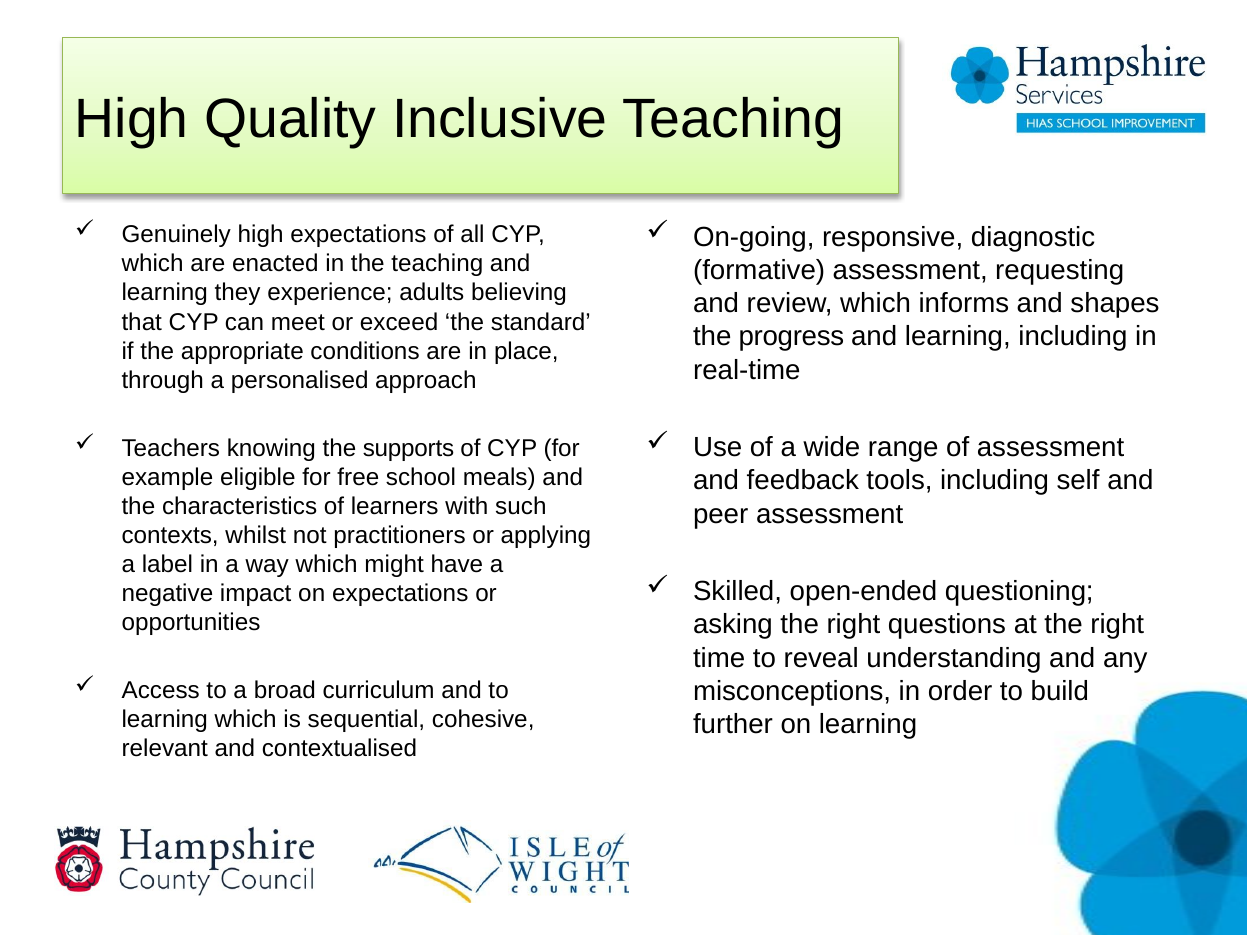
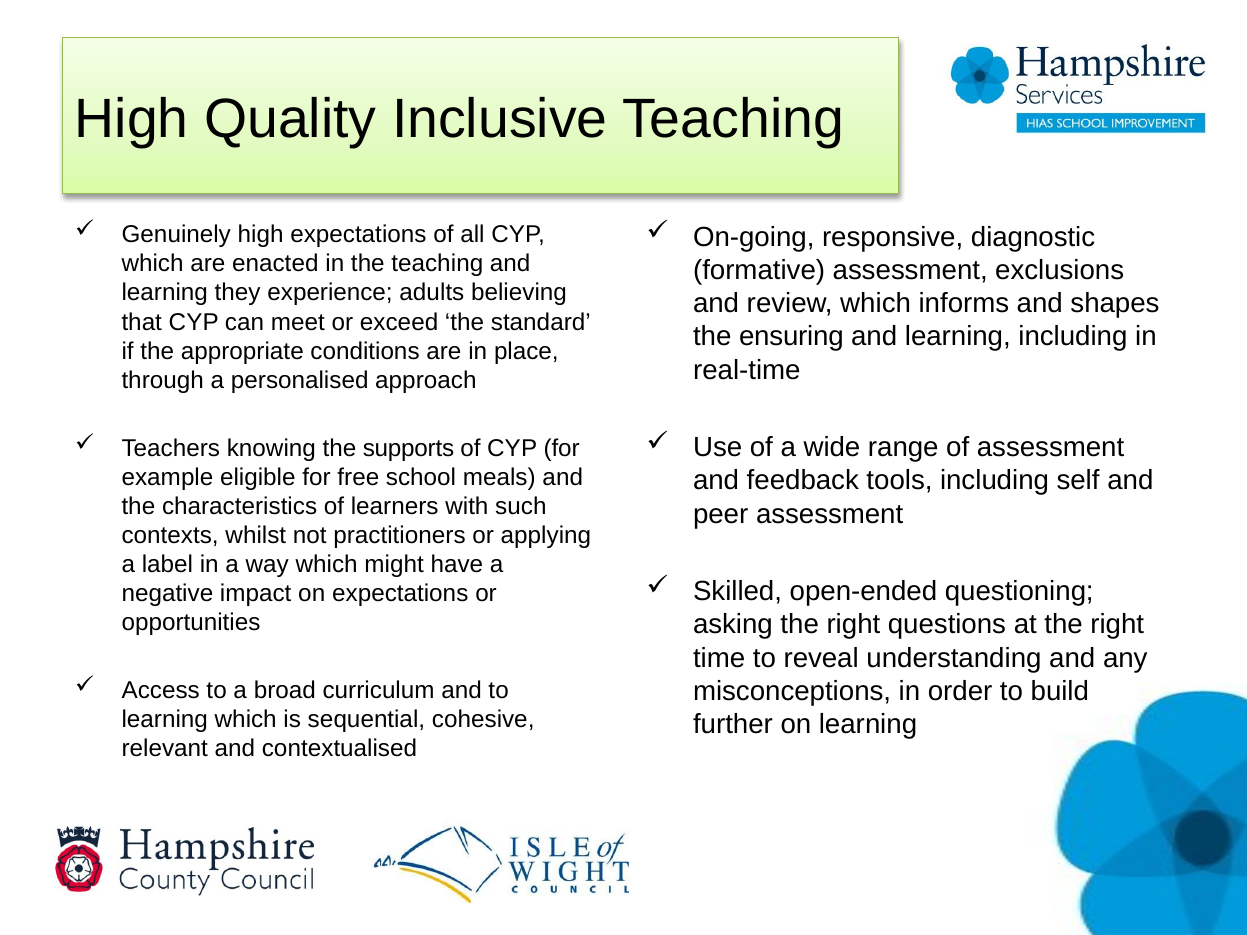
requesting: requesting -> exclusions
progress: progress -> ensuring
